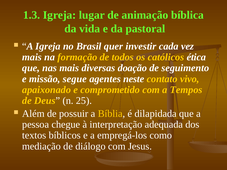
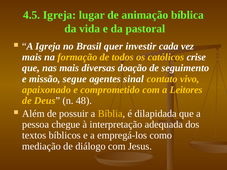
1.3: 1.3 -> 4.5
ética: ética -> crise
neste: neste -> sinal
Tempos: Tempos -> Leitores
25: 25 -> 48
